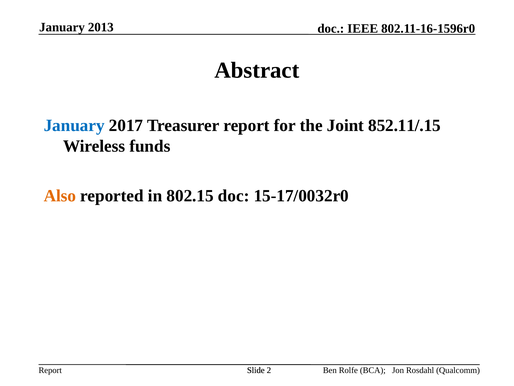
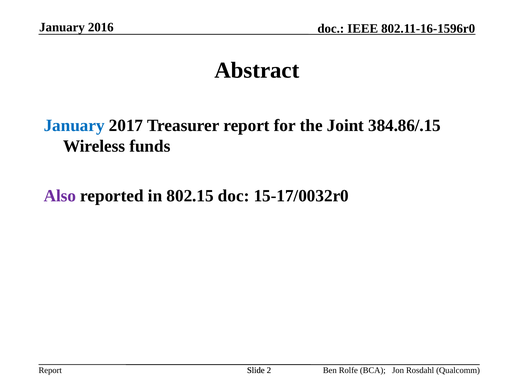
2013: 2013 -> 2016
852.11/.15: 852.11/.15 -> 384.86/.15
Also colour: orange -> purple
